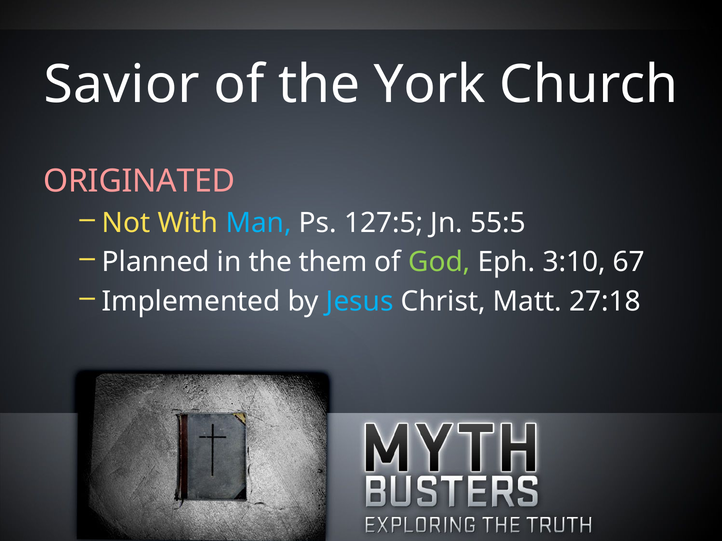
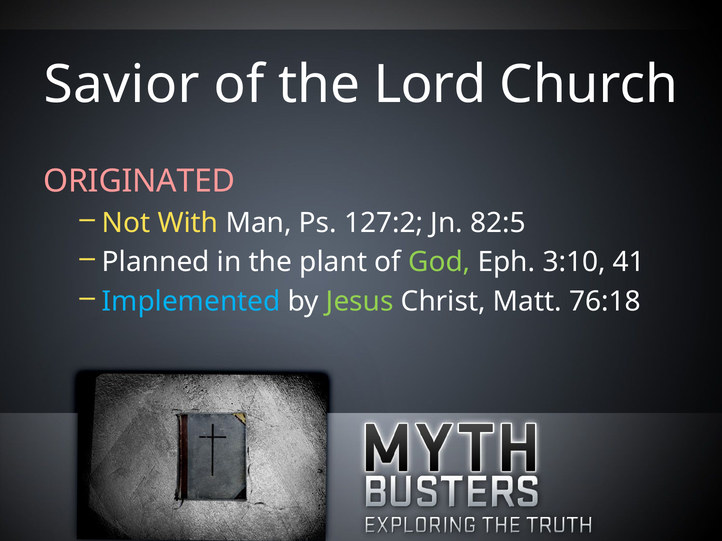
York: York -> Lord
Man colour: light blue -> white
127:5: 127:5 -> 127:2
55:5: 55:5 -> 82:5
them: them -> plant
67: 67 -> 41
Implemented colour: white -> light blue
Jesus colour: light blue -> light green
27:18: 27:18 -> 76:18
